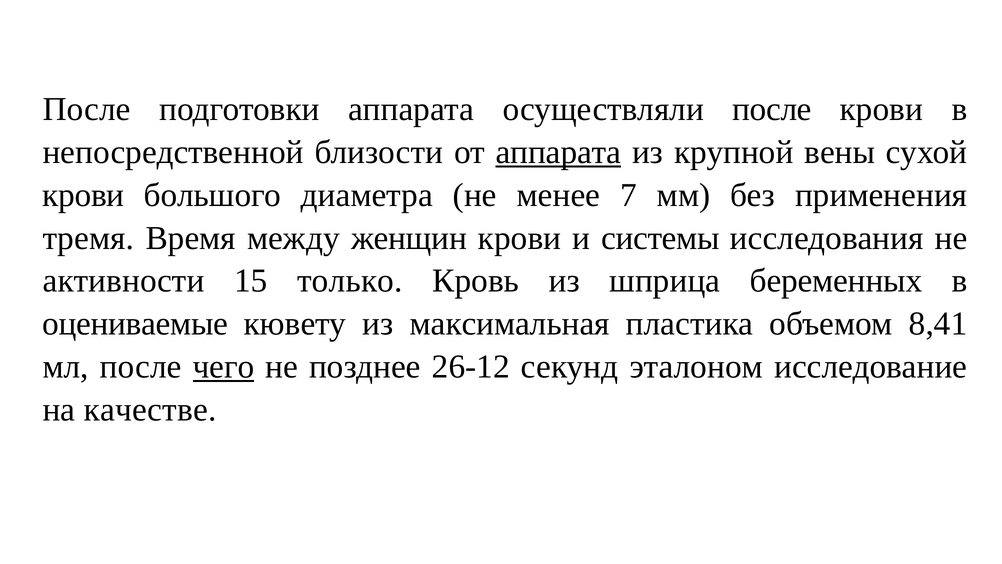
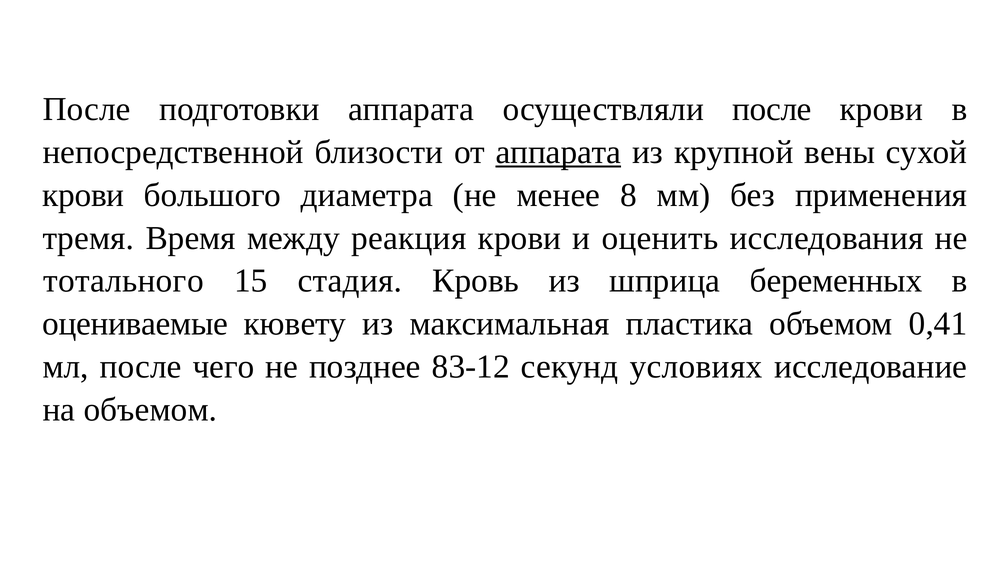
7: 7 -> 8
женщин: женщин -> реакция
системы: системы -> оценить
активности: активности -> тотального
только: только -> стадия
8,41: 8,41 -> 0,41
чего underline: present -> none
26-12: 26-12 -> 83-12
эталоном: эталоном -> условиях
на качестве: качестве -> объемом
